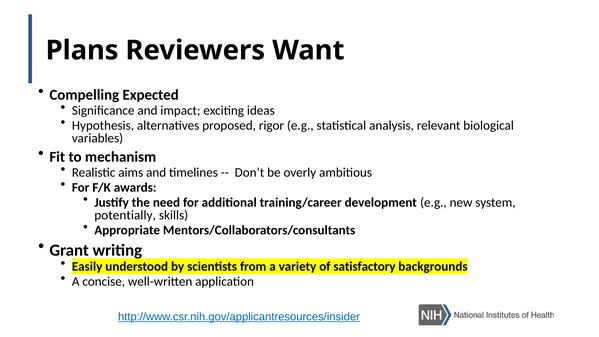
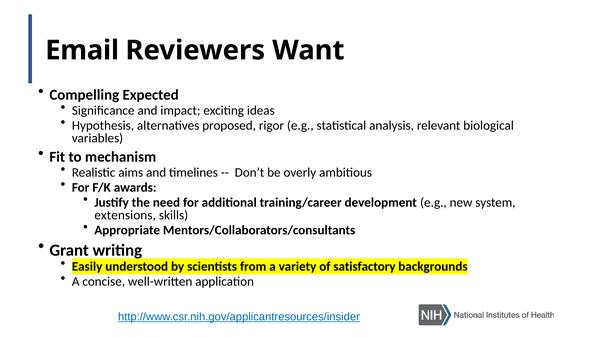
Plans: Plans -> Email
potentially: potentially -> extensions
